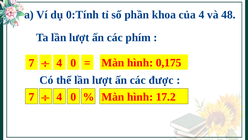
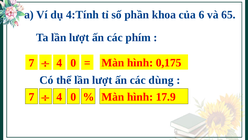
0:Tính: 0:Tính -> 4:Tính
của 4: 4 -> 6
48: 48 -> 65
được: được -> dùng
17.2: 17.2 -> 17.9
